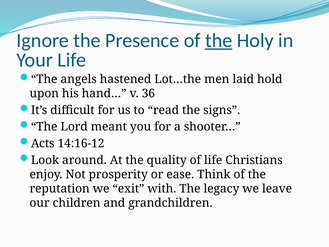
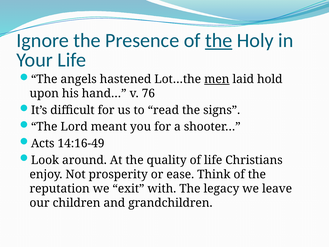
men underline: none -> present
36: 36 -> 76
14:16-12: 14:16-12 -> 14:16-49
